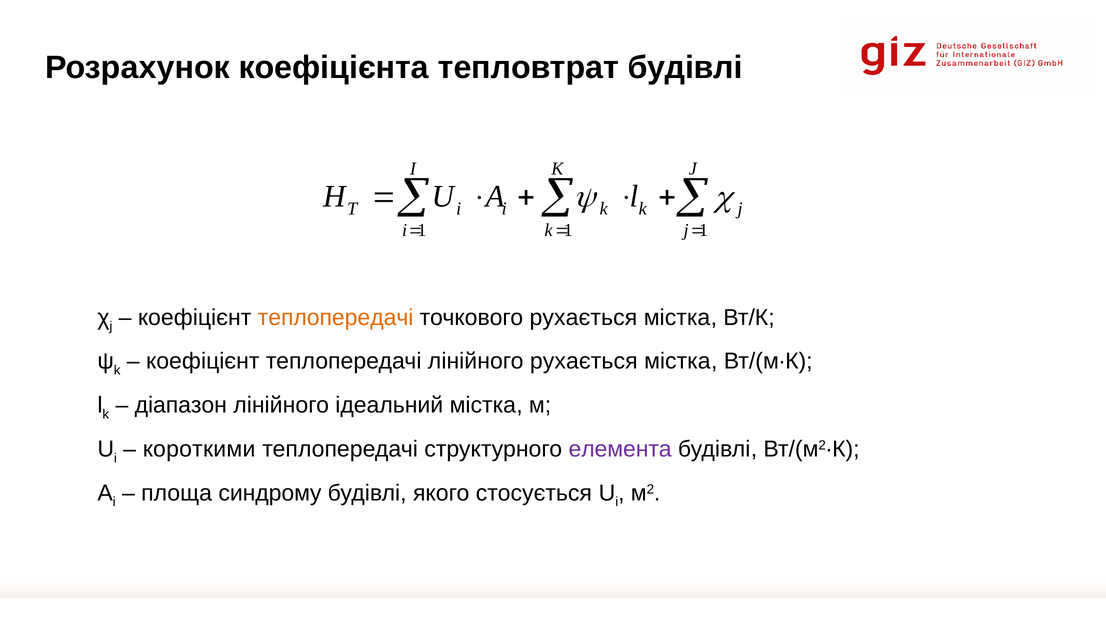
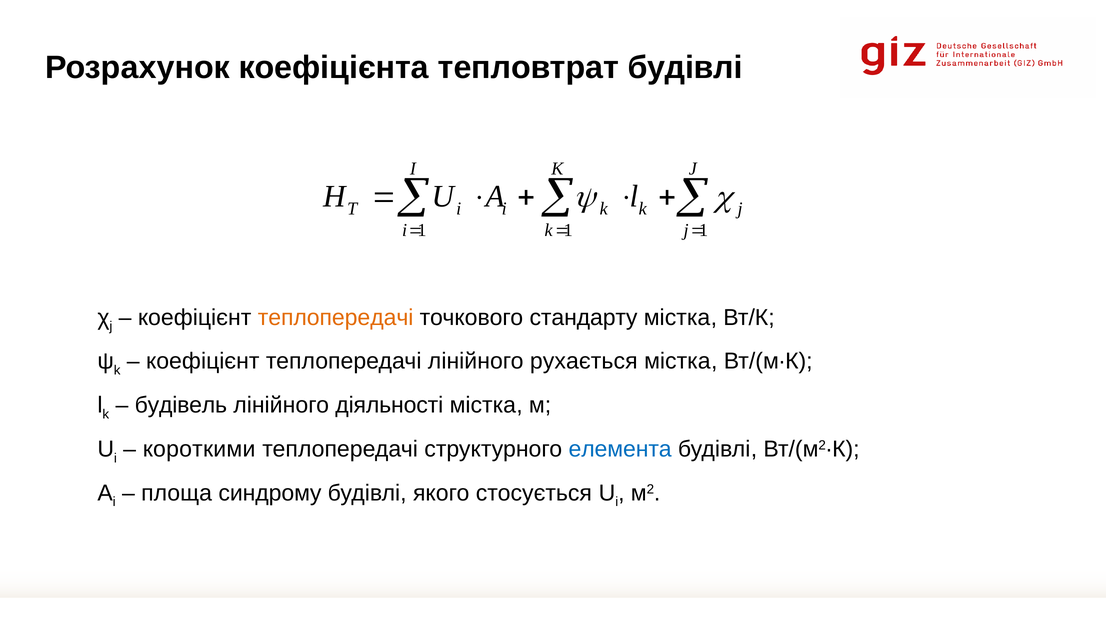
точкового рухається: рухається -> стандарту
діапазон: діапазон -> будівель
ідеальний: ідеальний -> діяльності
елемента colour: purple -> blue
